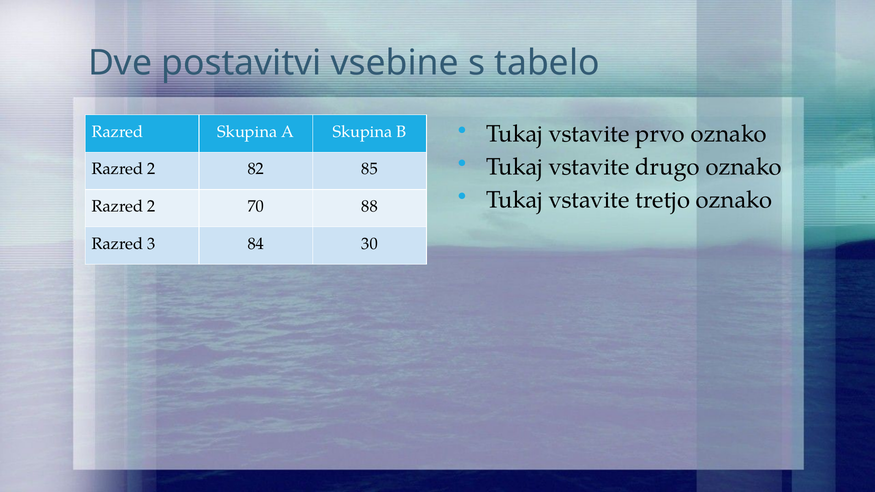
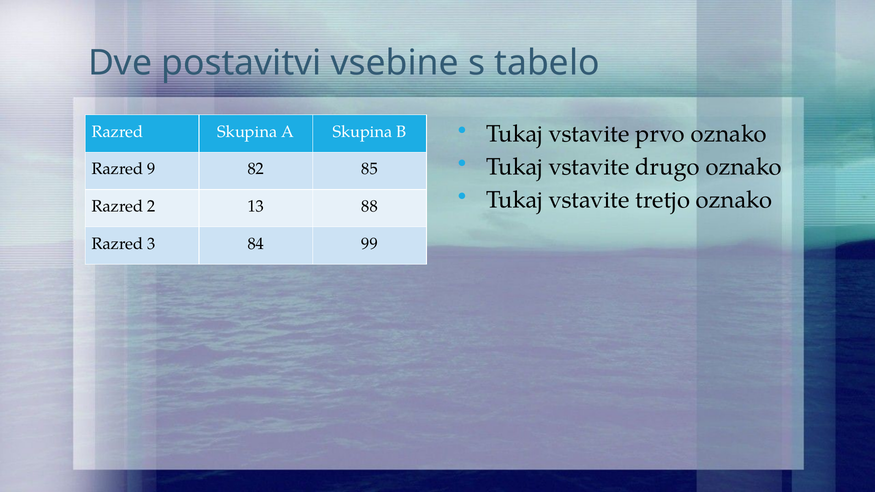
2 at (152, 169): 2 -> 9
70: 70 -> 13
30: 30 -> 99
